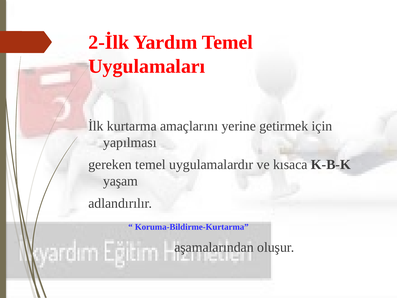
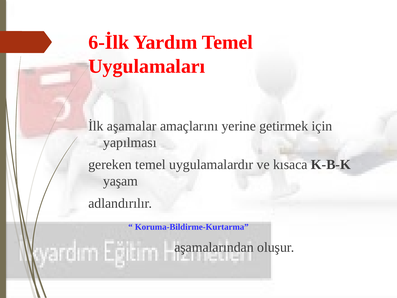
2-İlk: 2-İlk -> 6-İlk
kurtarma: kurtarma -> aşamalar
